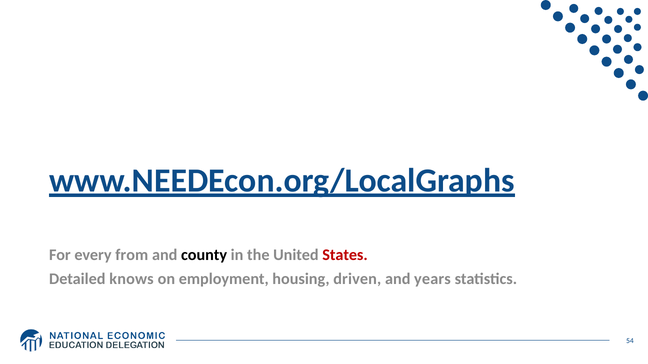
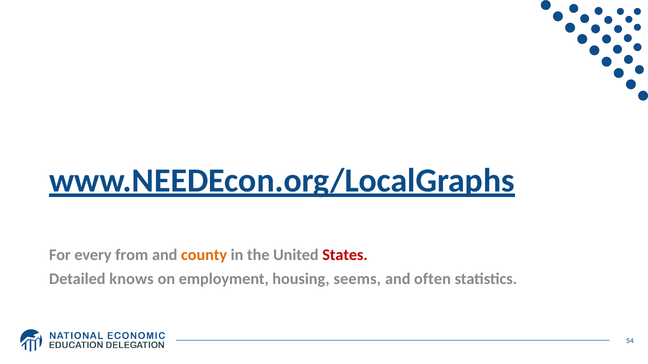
county colour: black -> orange
driven: driven -> seems
years: years -> often
